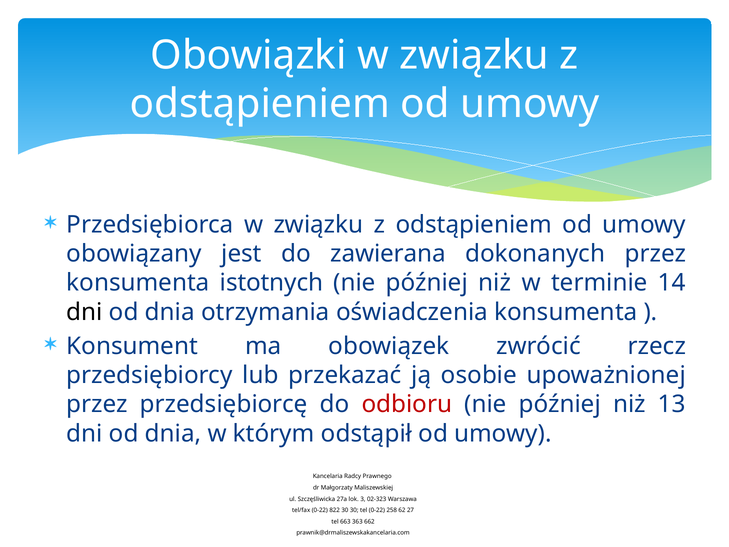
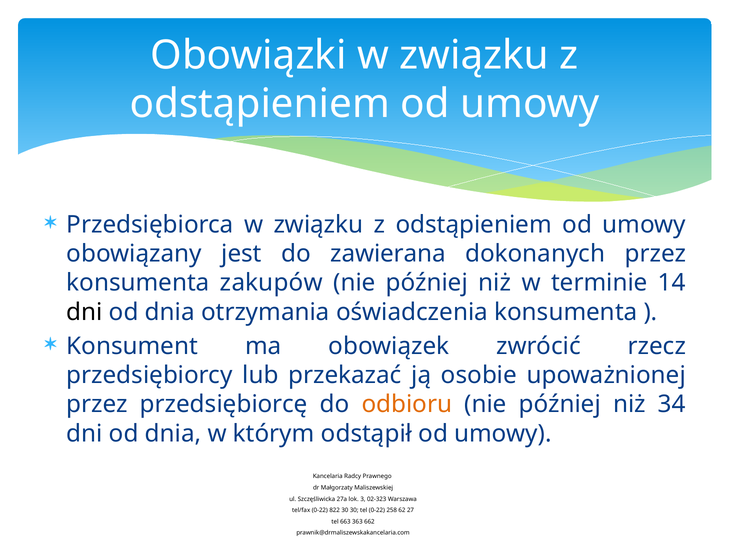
istotnych: istotnych -> zakupów
odbioru colour: red -> orange
13: 13 -> 34
